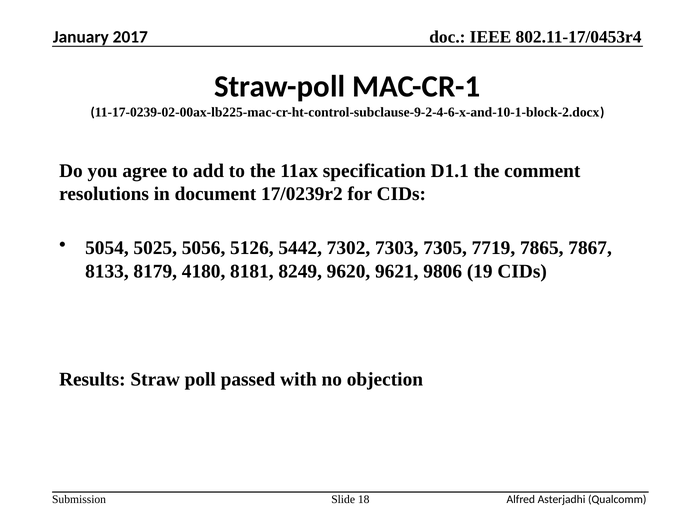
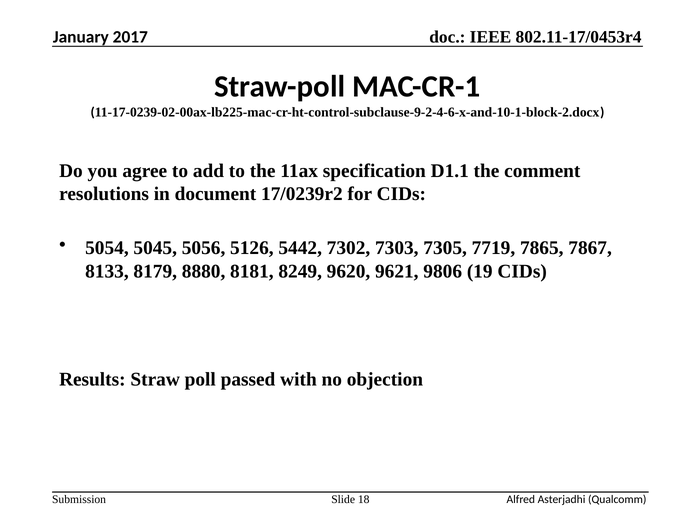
5025: 5025 -> 5045
4180: 4180 -> 8880
